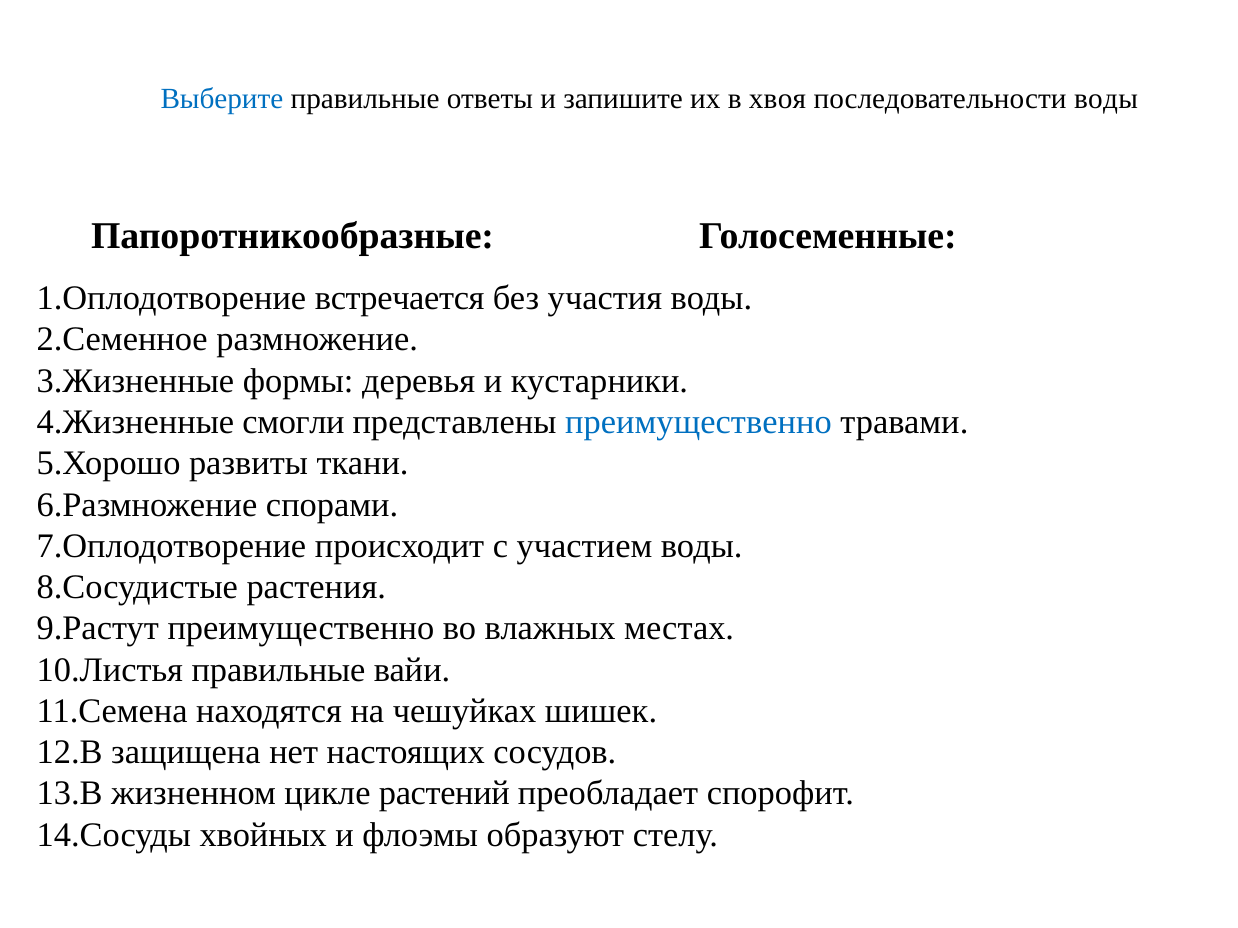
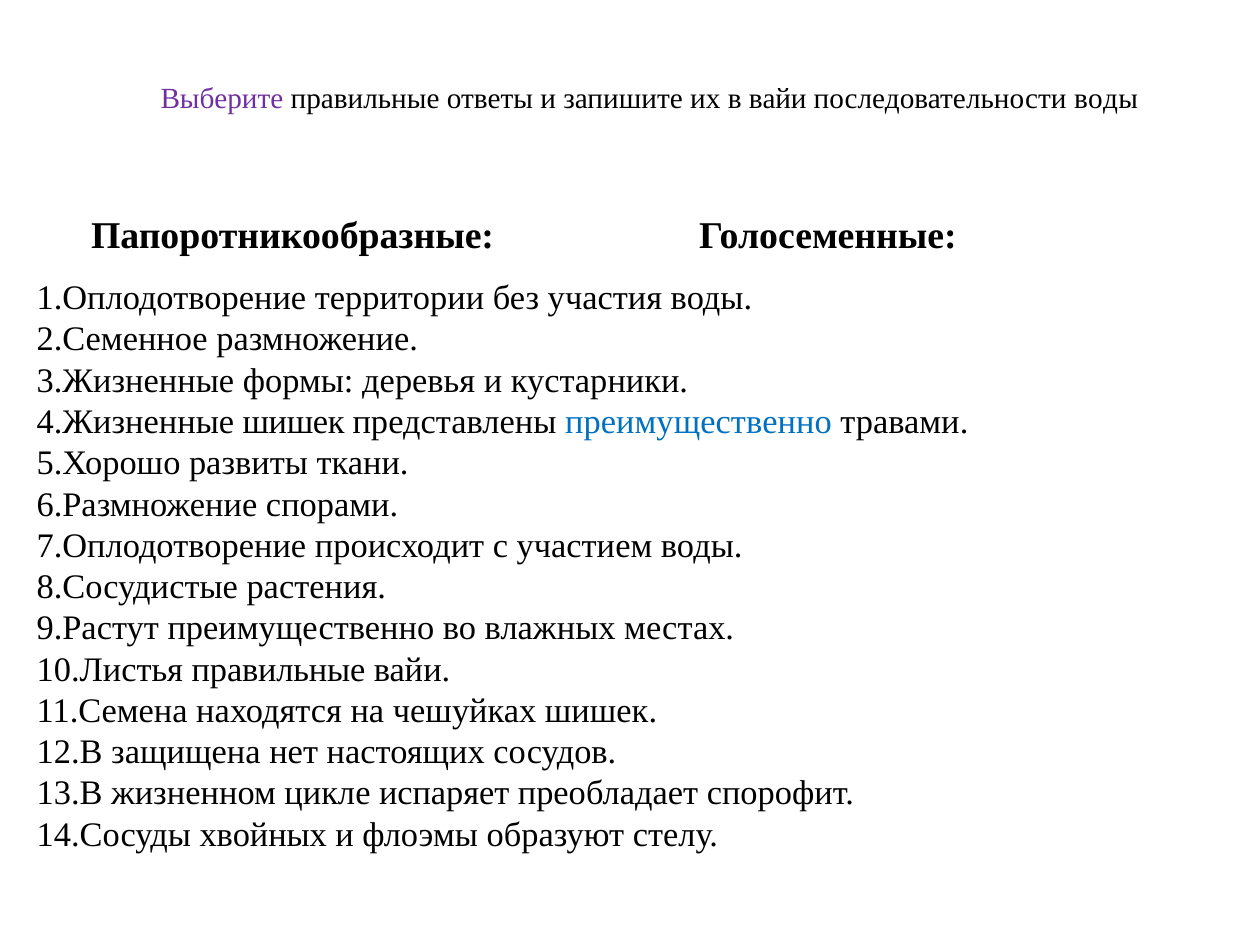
Выберите colour: blue -> purple
в хвоя: хвоя -> вайи
встречается: встречается -> территории
смогли at (294, 422): смогли -> шишек
растений: растений -> испаряет
